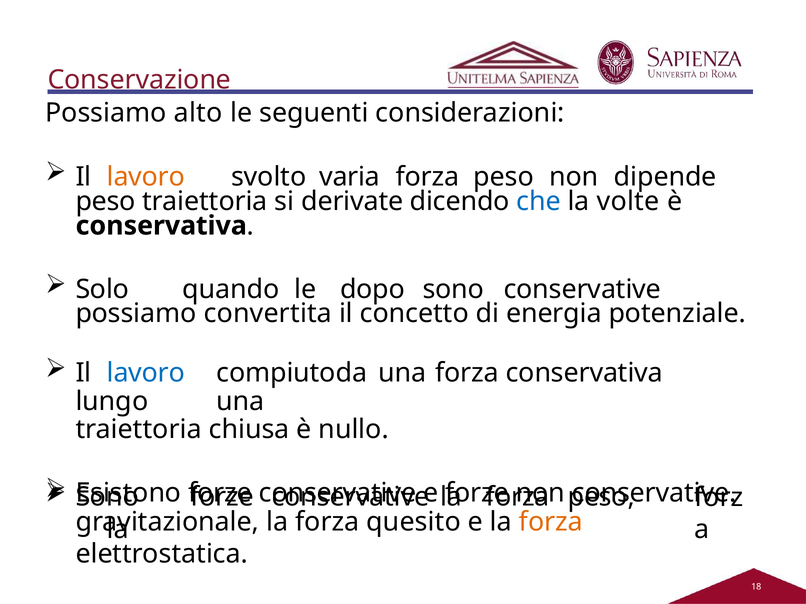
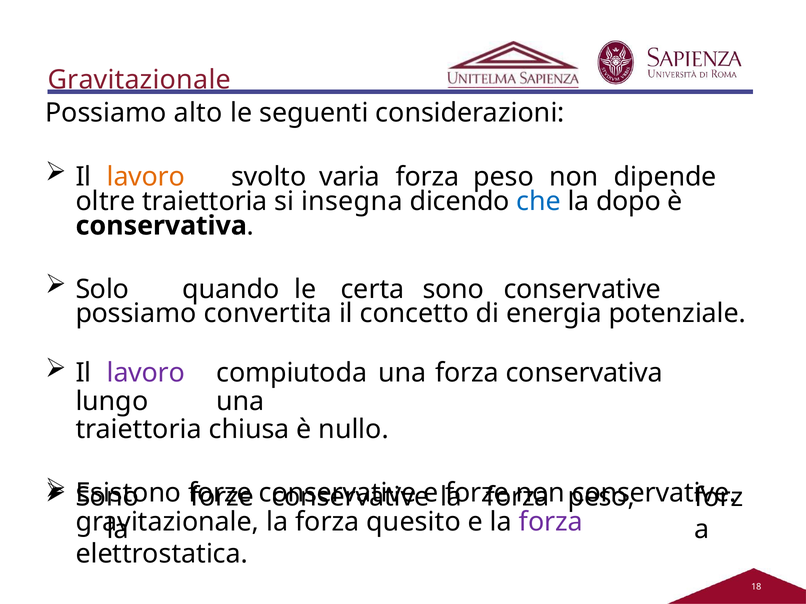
Conservazione at (139, 80): Conservazione -> Gravitazionale
peso at (106, 201): peso -> oltre
derivate: derivate -> insegna
volte: volte -> dopo
dopo: dopo -> certa
lavoro at (146, 373) colour: blue -> purple
forza at (551, 522) colour: orange -> purple
